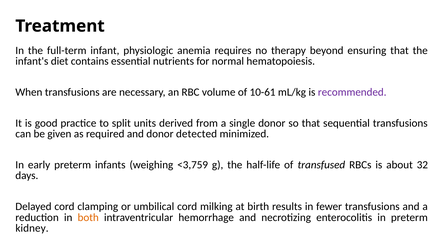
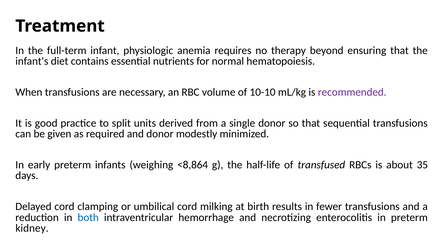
10-61: 10-61 -> 10-10
detected: detected -> modestly
<3,759: <3,759 -> <8,864
32: 32 -> 35
both colour: orange -> blue
